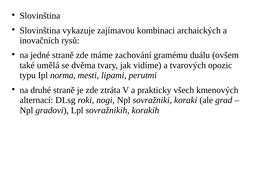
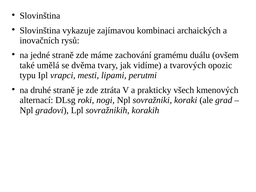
norma: norma -> vrapci
